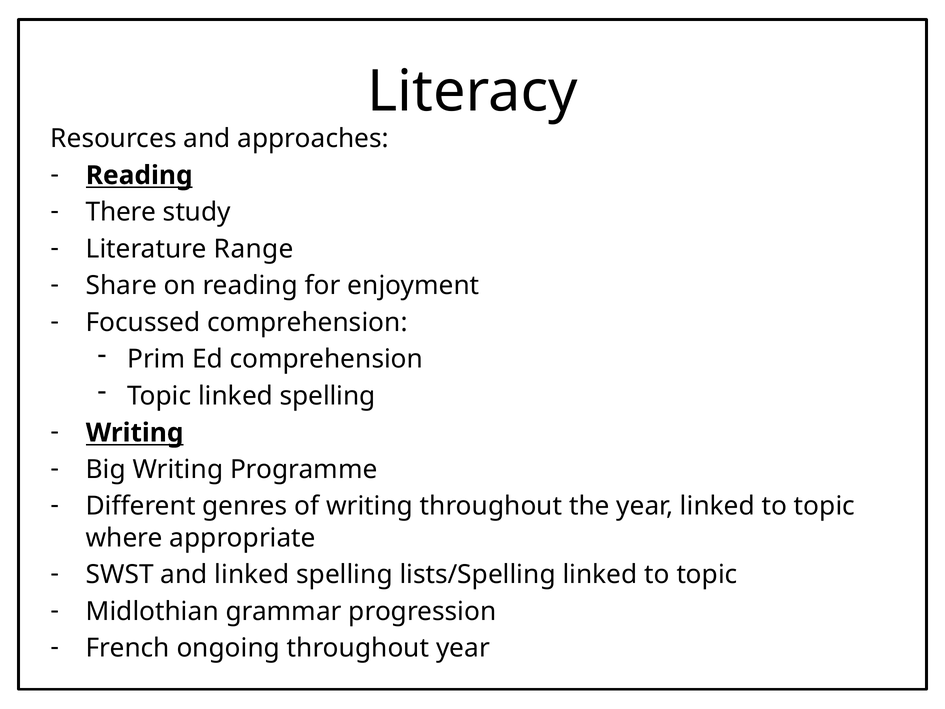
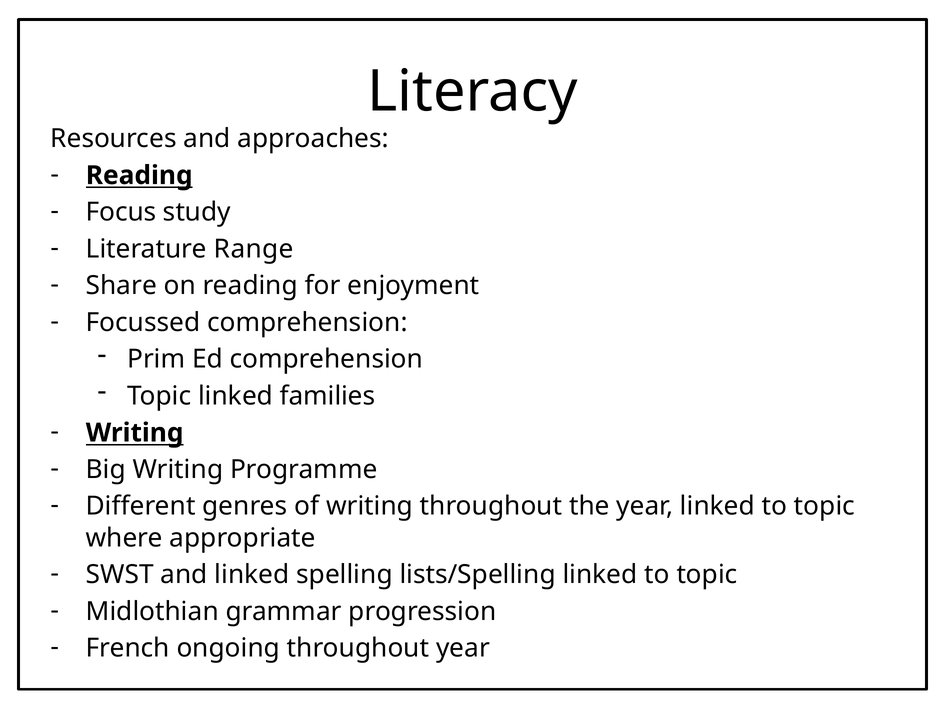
There: There -> Focus
Topic linked spelling: spelling -> families
